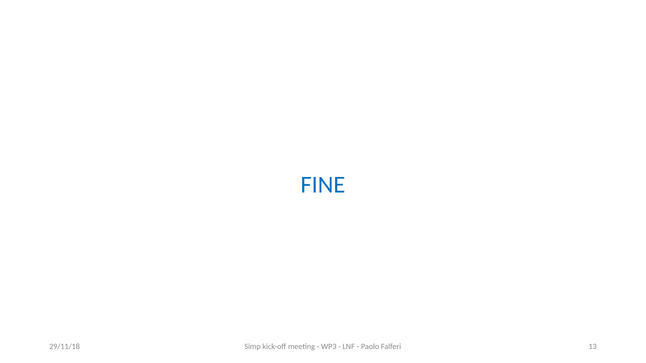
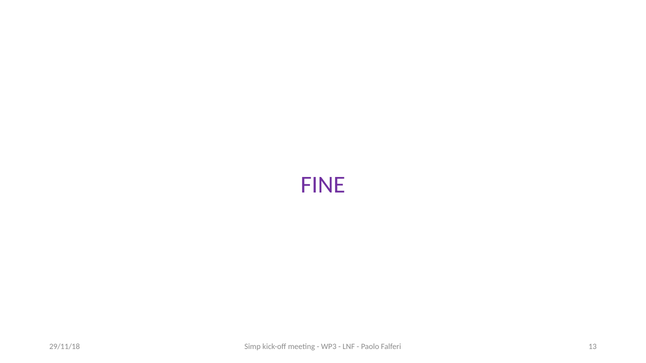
FINE colour: blue -> purple
